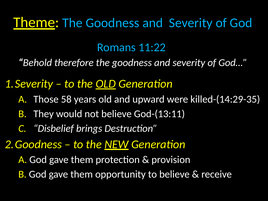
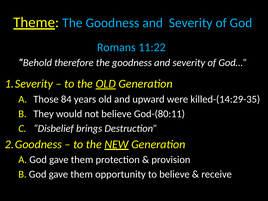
58: 58 -> 84
God-(13:11: God-(13:11 -> God-(80:11
